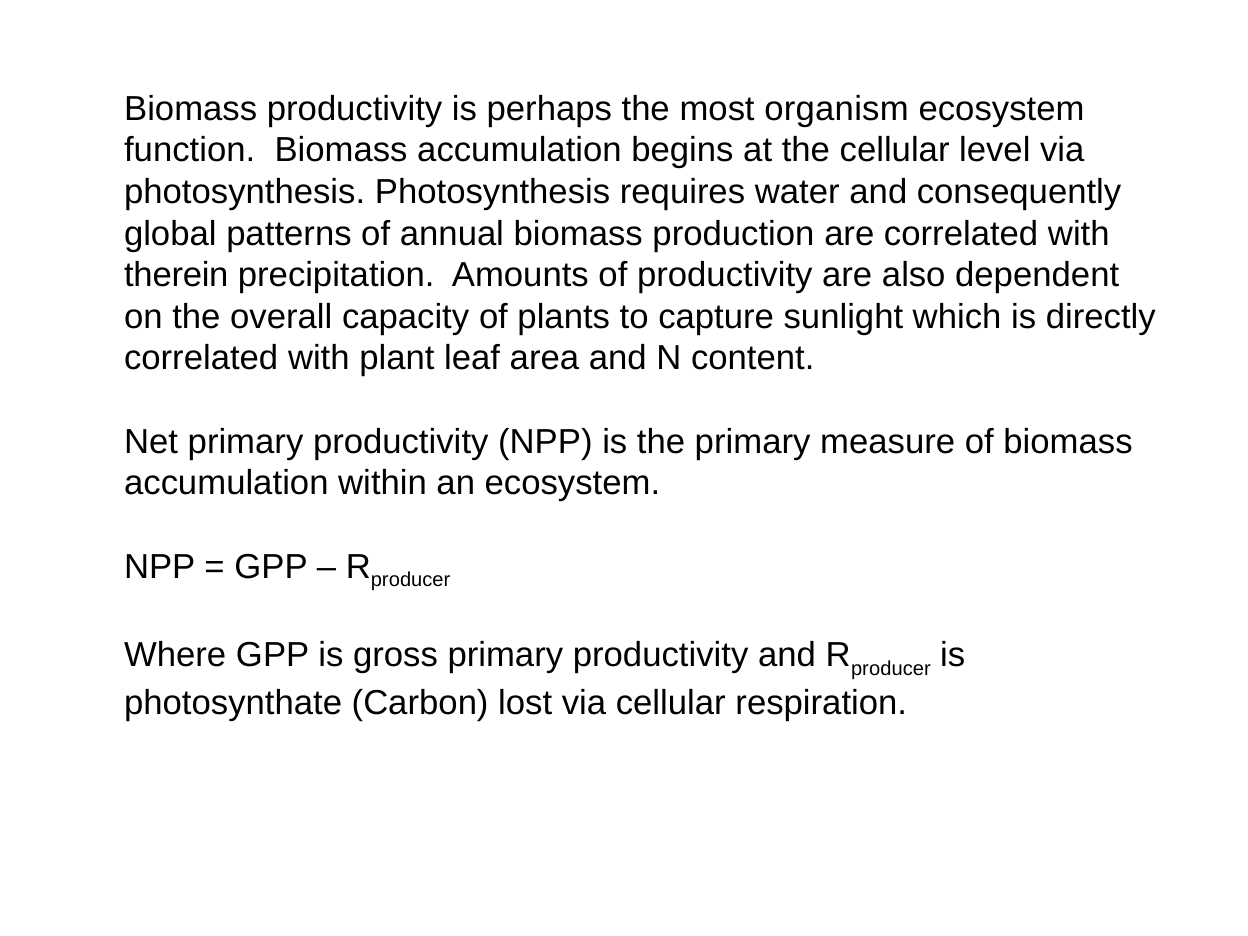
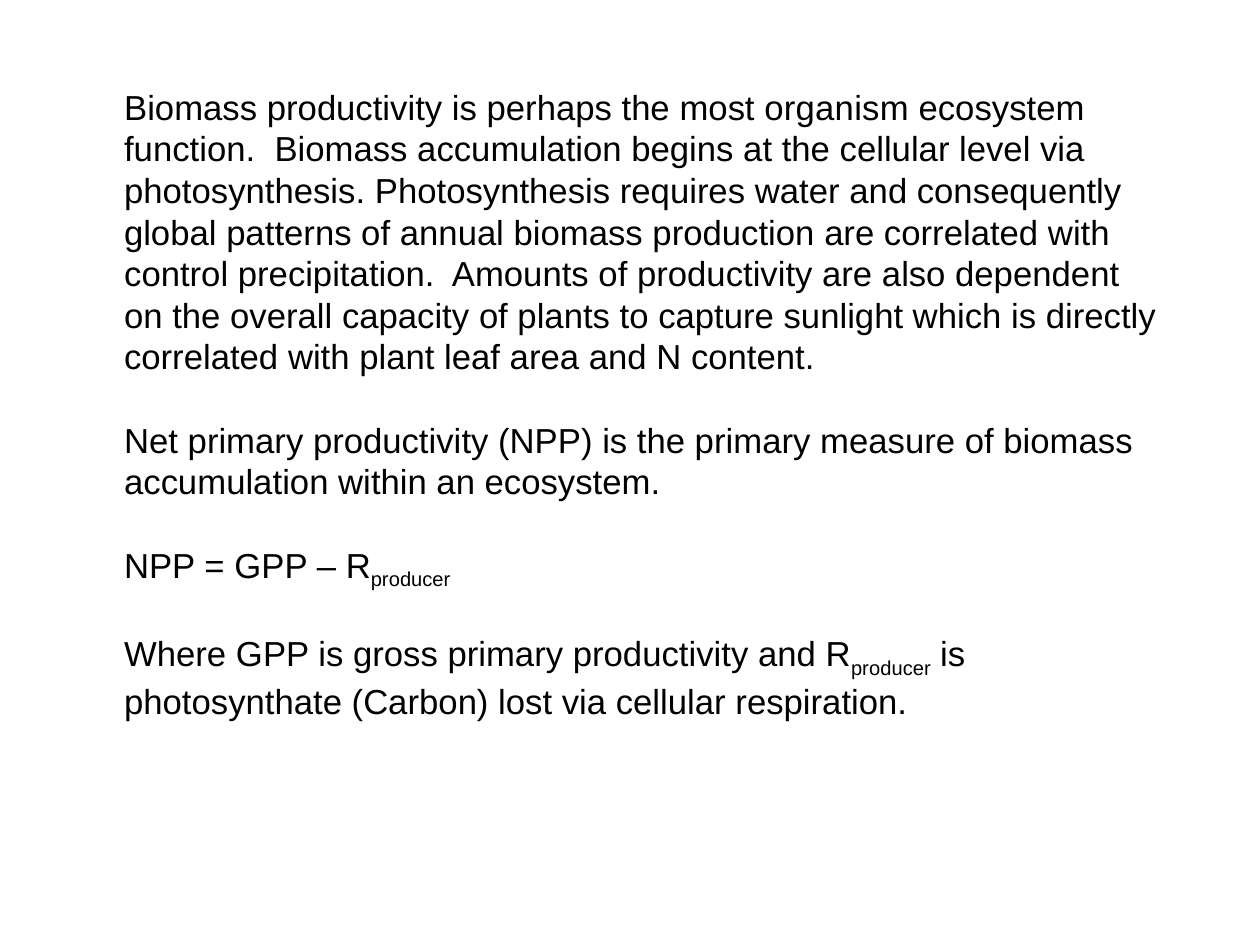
therein: therein -> control
